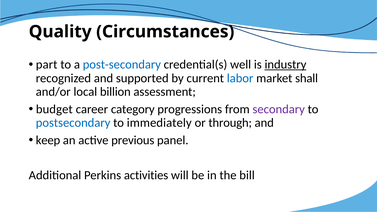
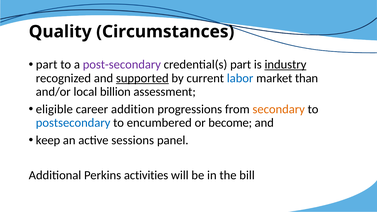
post-secondary colour: blue -> purple
credential(s well: well -> part
supported underline: none -> present
shall: shall -> than
budget: budget -> eligible
category: category -> addition
secondary colour: purple -> orange
immediately: immediately -> encumbered
through: through -> become
previous: previous -> sessions
